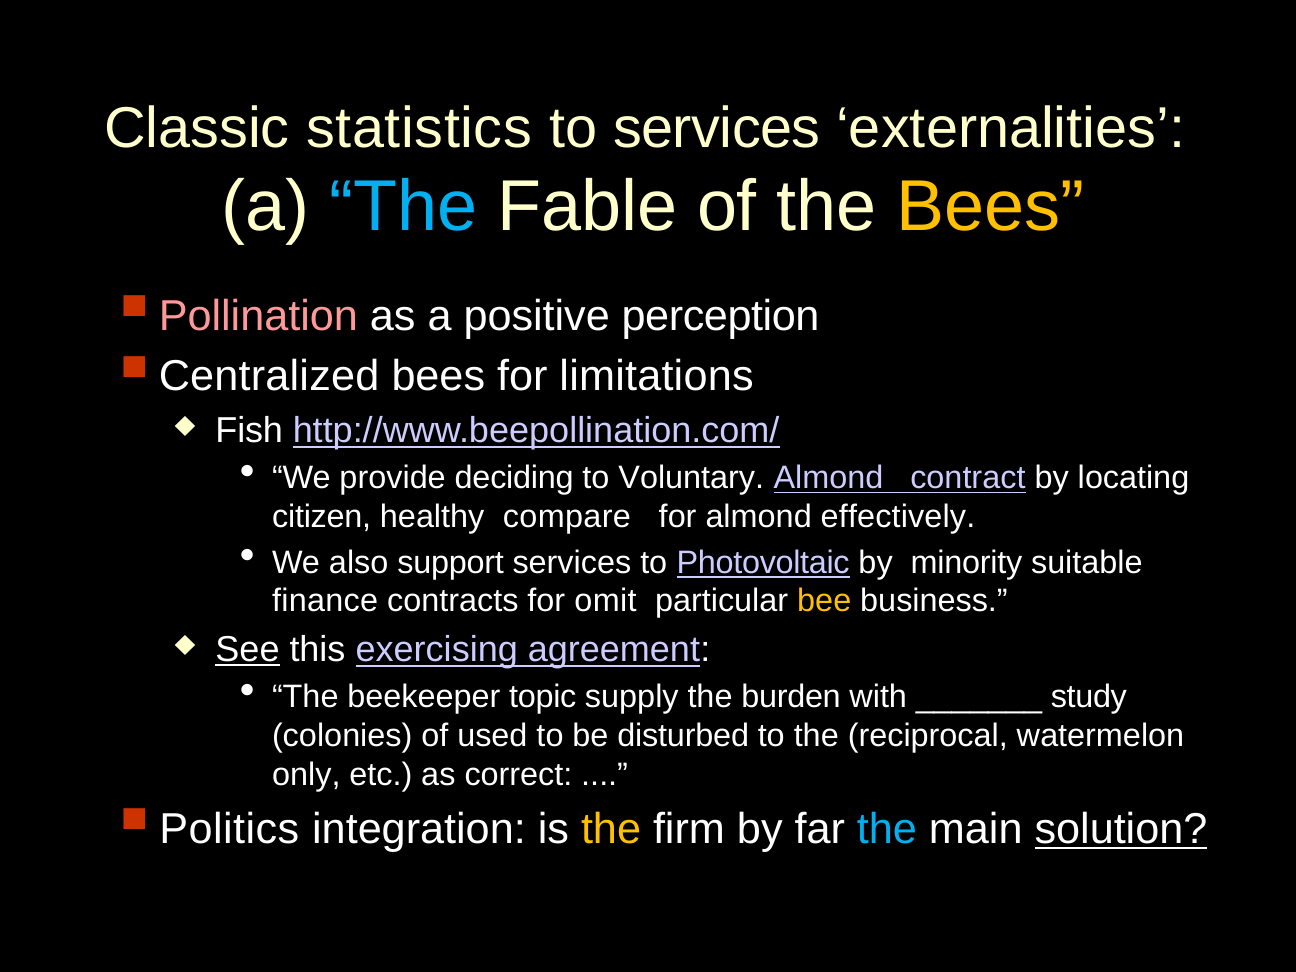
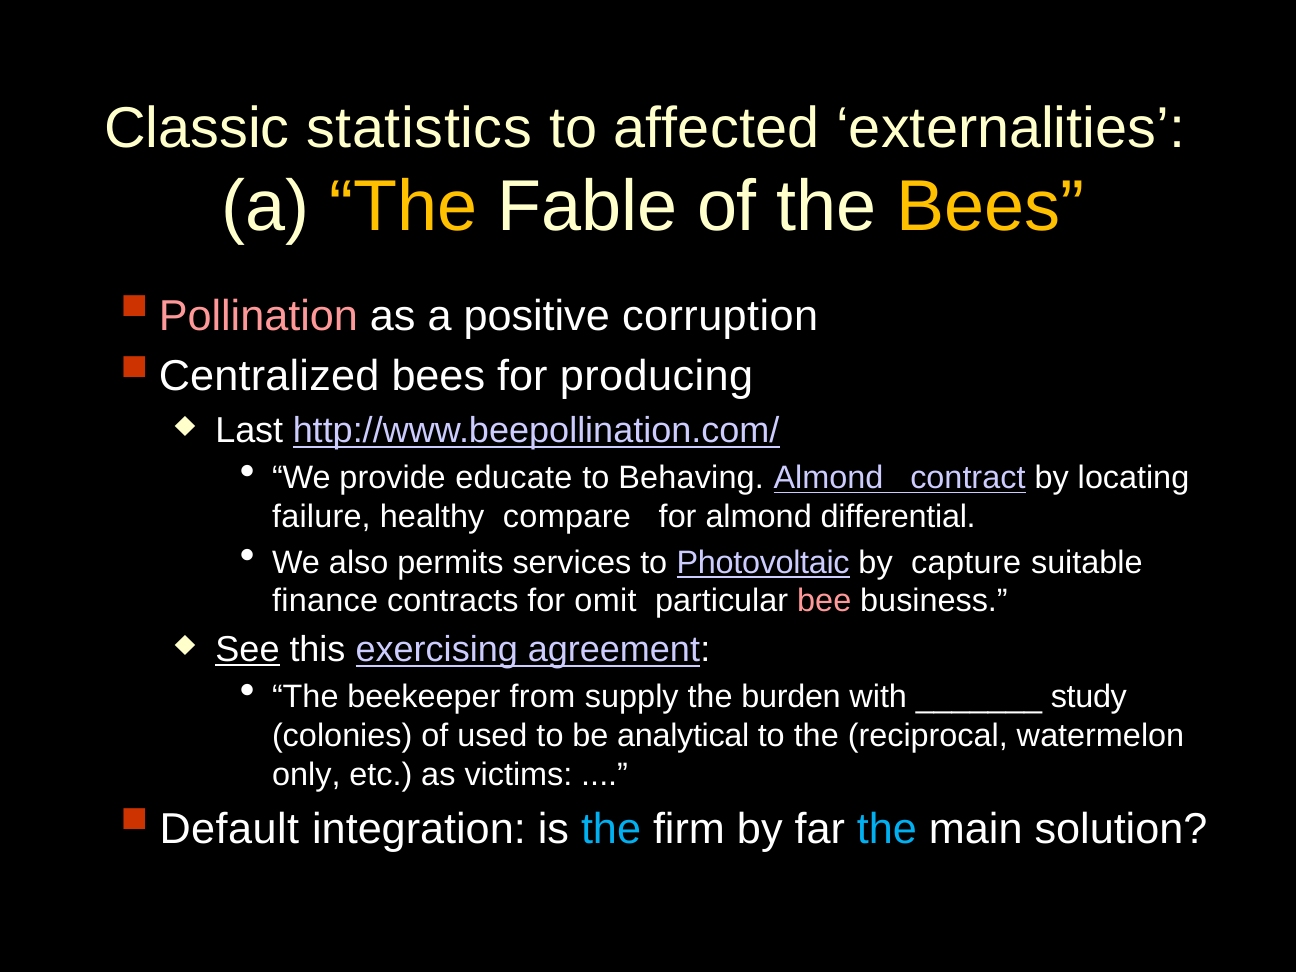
to services: services -> affected
The at (403, 207) colour: light blue -> yellow
perception: perception -> corruption
limitations: limitations -> producing
Fish: Fish -> Last
deciding: deciding -> educate
Voluntary: Voluntary -> Behaving
citizen: citizen -> failure
effectively: effectively -> differential
support: support -> permits
minority: minority -> capture
bee colour: yellow -> pink
topic: topic -> from
disturbed: disturbed -> analytical
correct: correct -> victims
Politics: Politics -> Default
the at (611, 830) colour: yellow -> light blue
solution underline: present -> none
